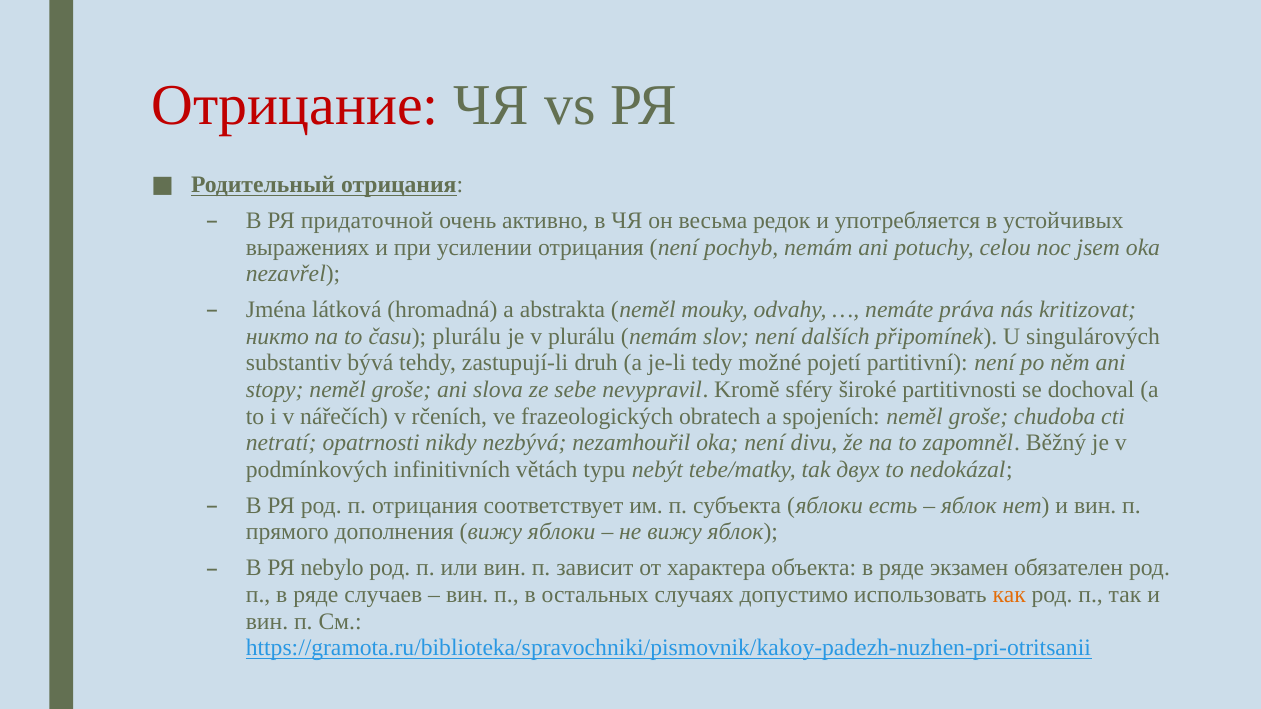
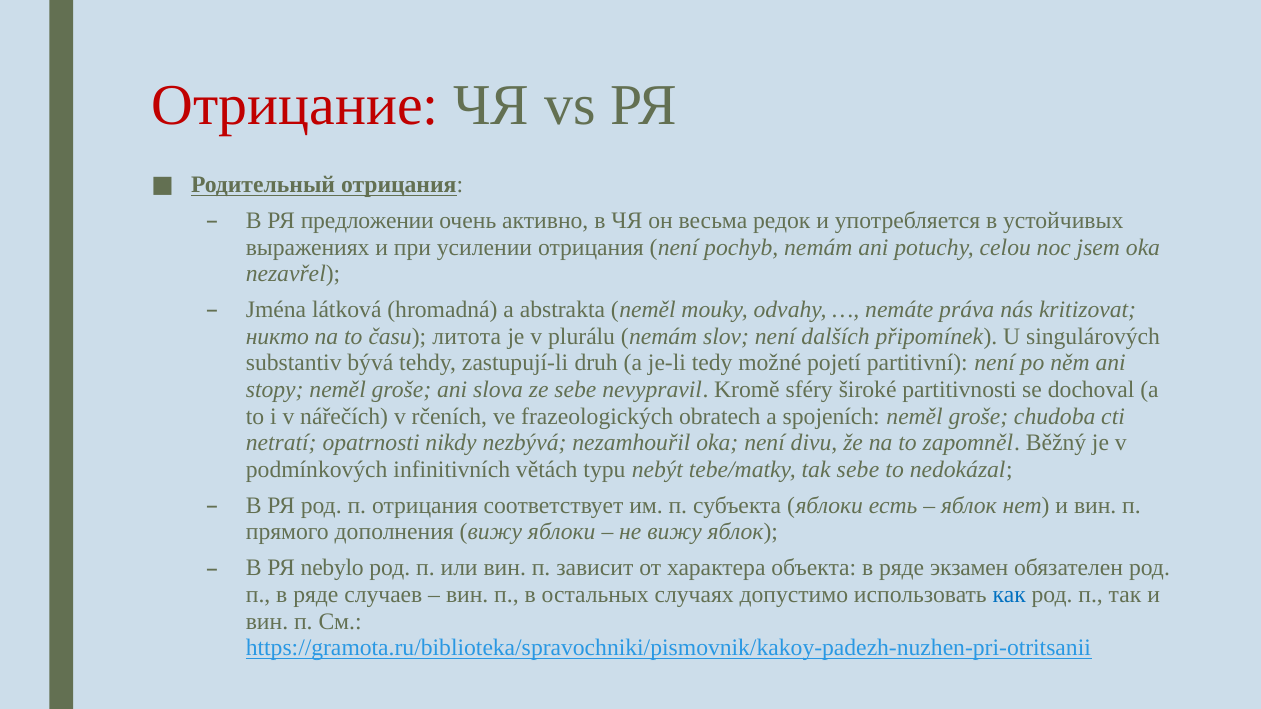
придаточной: придаточной -> предложении
času plurálu: plurálu -> литота
tak двух: двух -> sebe
как colour: orange -> blue
